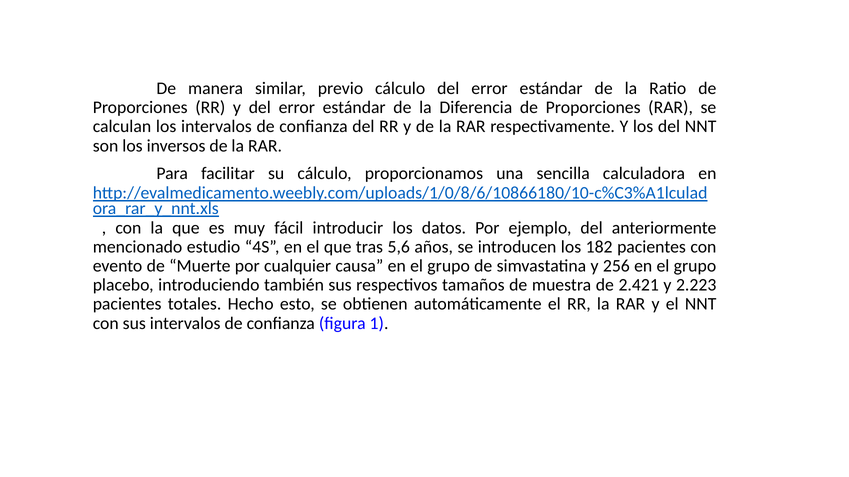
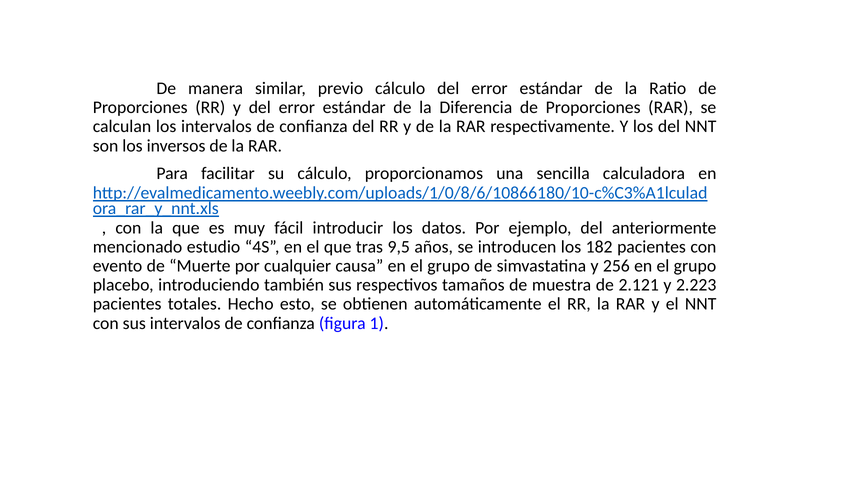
5,6: 5,6 -> 9,5
2.421: 2.421 -> 2.121
